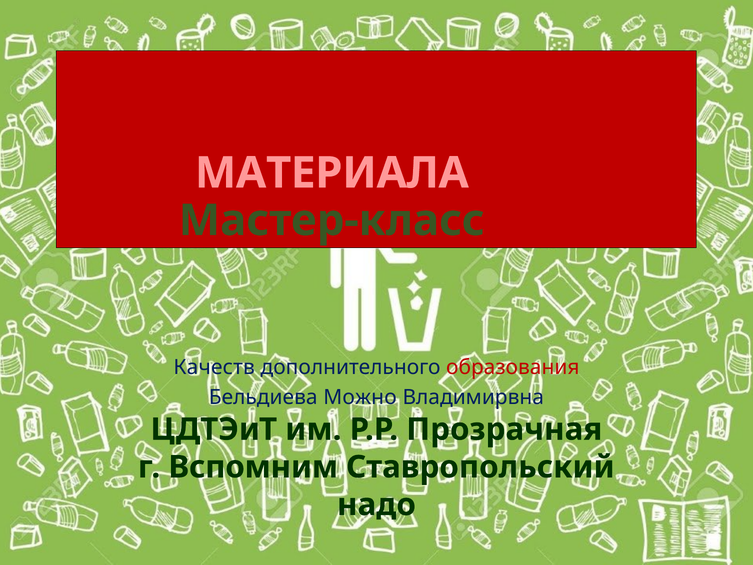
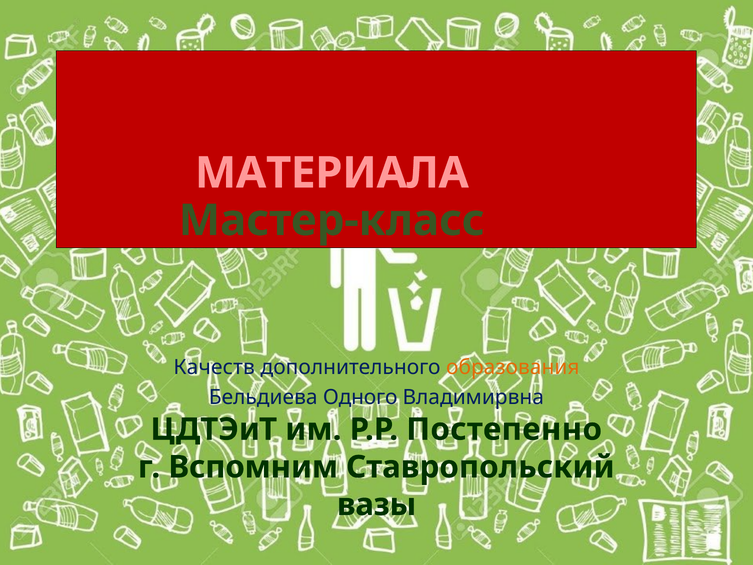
образования colour: red -> orange
Можно: Можно -> Одного
Прозрачная: Прозрачная -> Постепенно
надо: надо -> вазы
